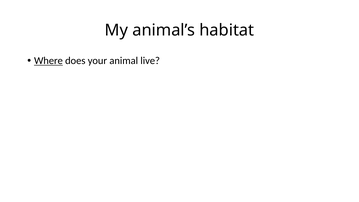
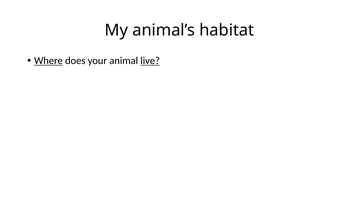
live underline: none -> present
